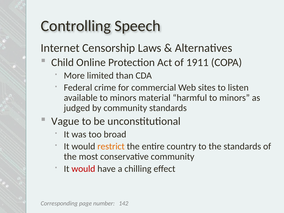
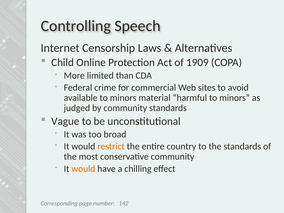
1911: 1911 -> 1909
listen: listen -> avoid
would at (83, 169) colour: red -> orange
